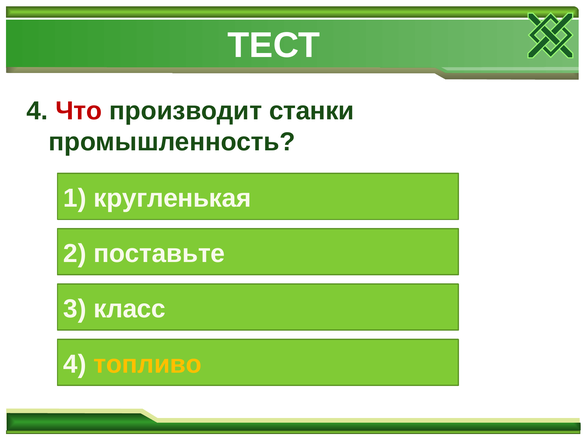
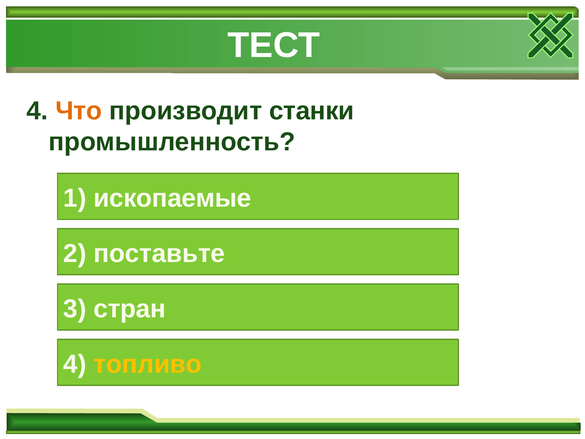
Что colour: red -> orange
кругленькая: кругленькая -> ископаемые
класс: класс -> стран
